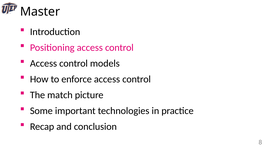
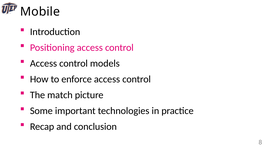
Master: Master -> Mobile
